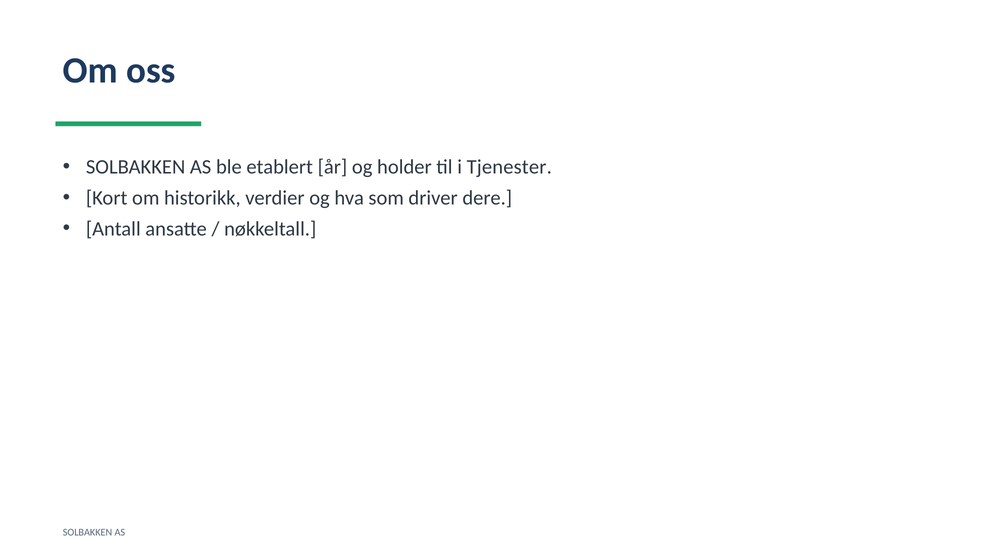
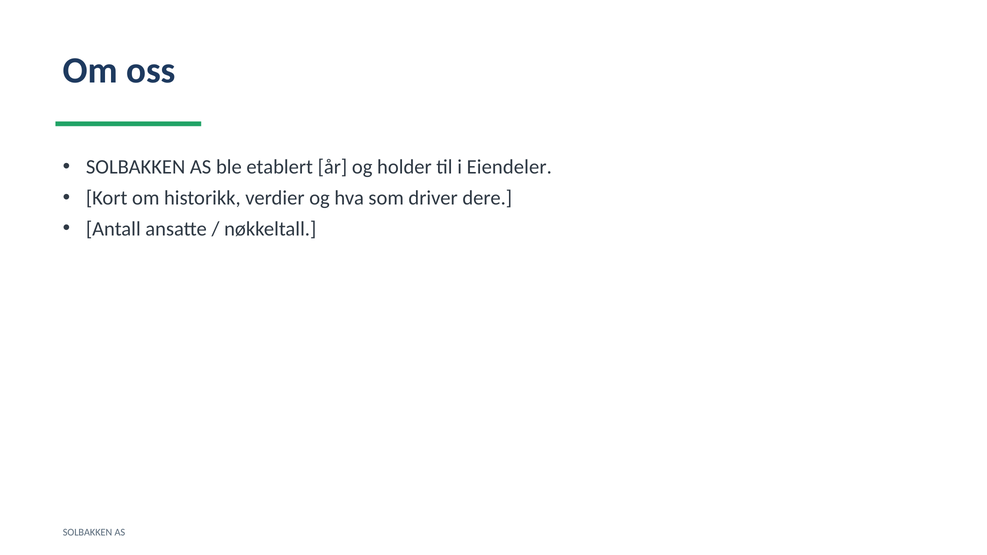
Tjenester: Tjenester -> Eiendeler
